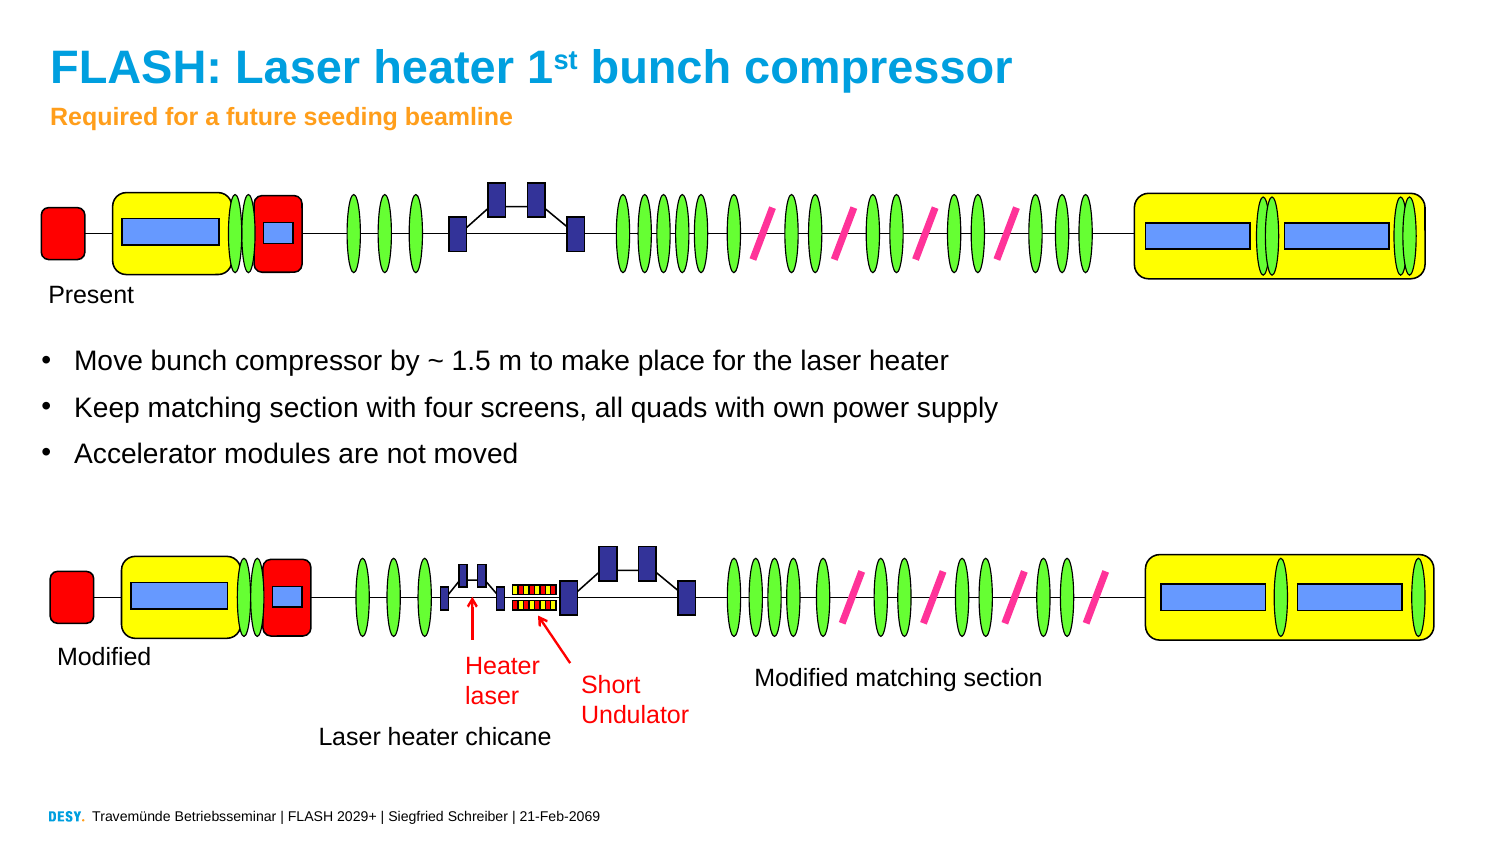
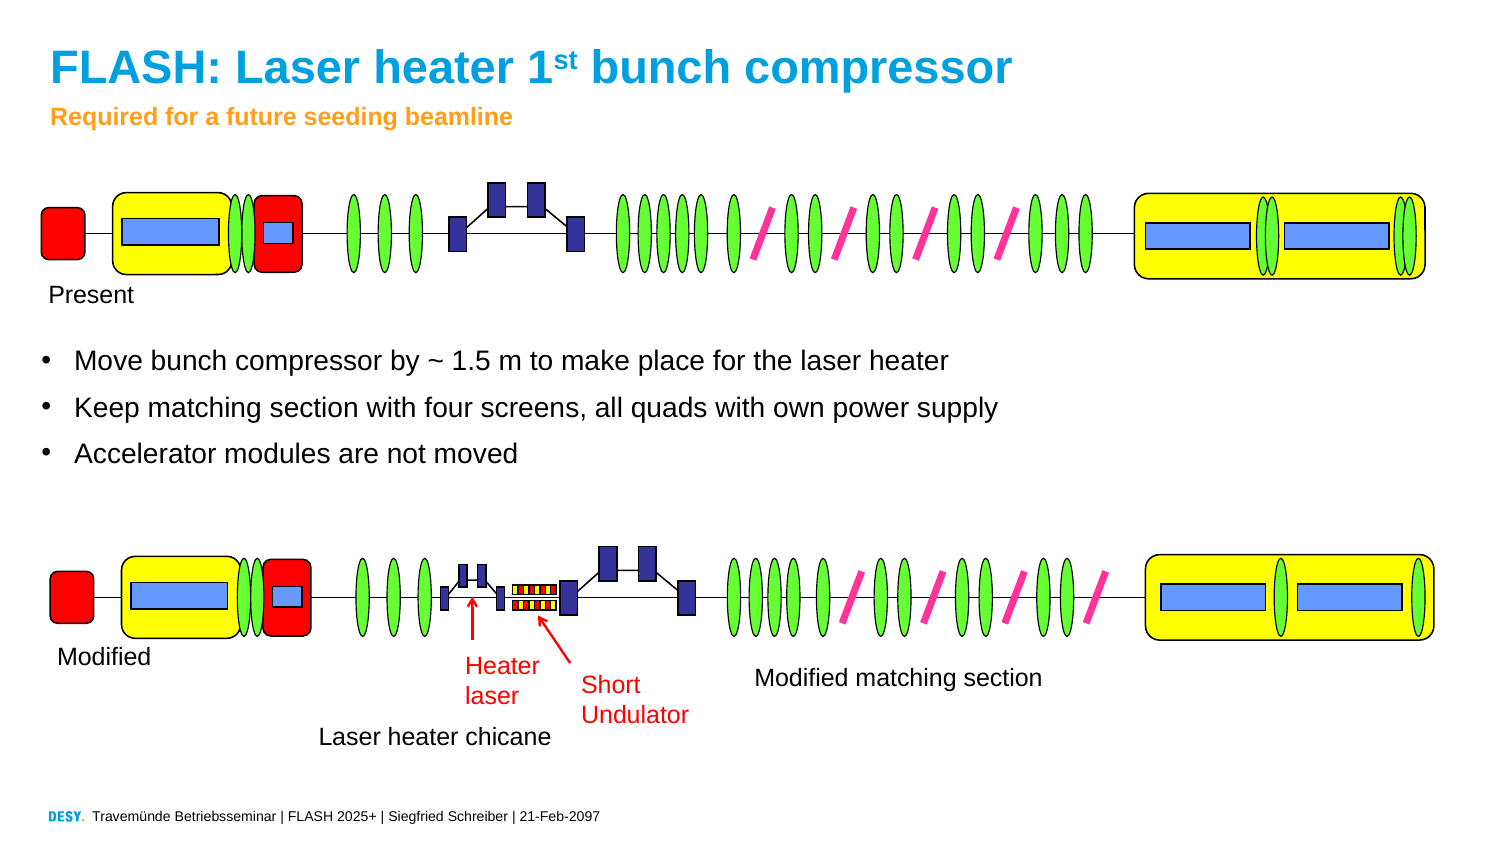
2029+: 2029+ -> 2025+
21-Feb-2069: 21-Feb-2069 -> 21-Feb-2097
